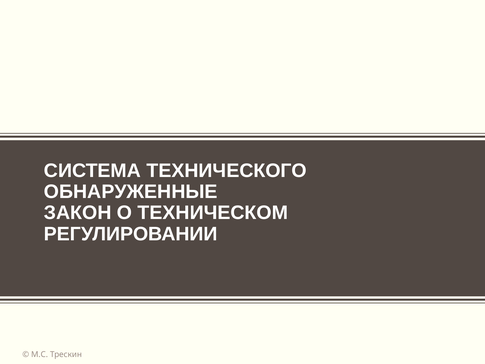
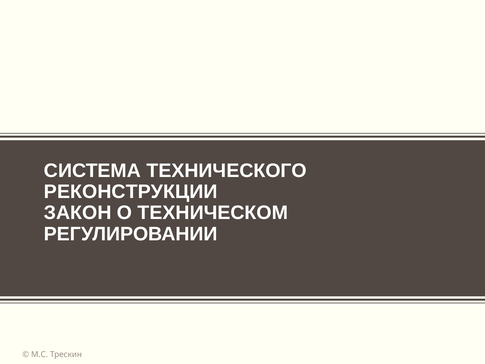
ОБНАРУЖЕННЫЕ: ОБНАРУЖЕННЫЕ -> РЕКОНСТРУКЦИИ
